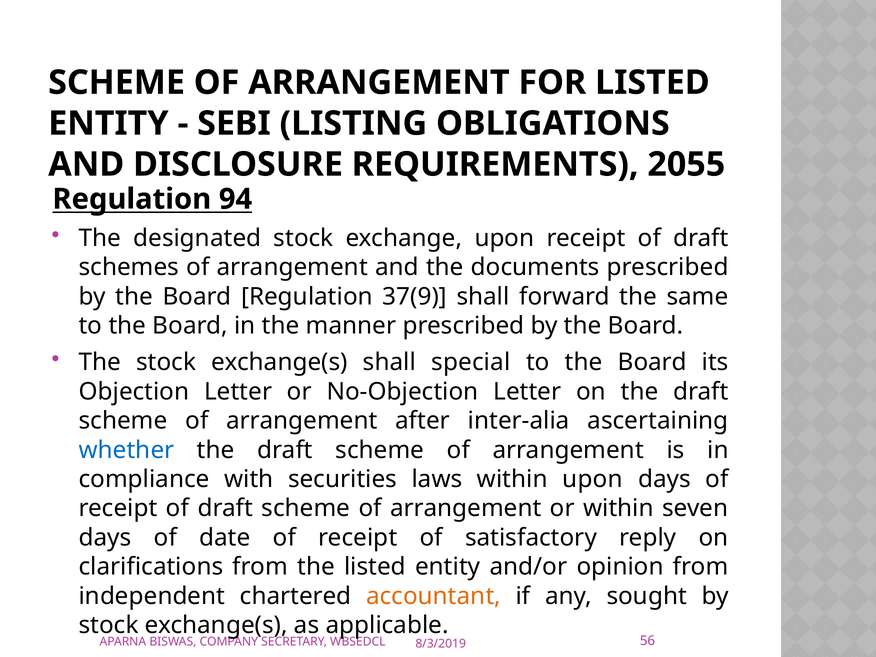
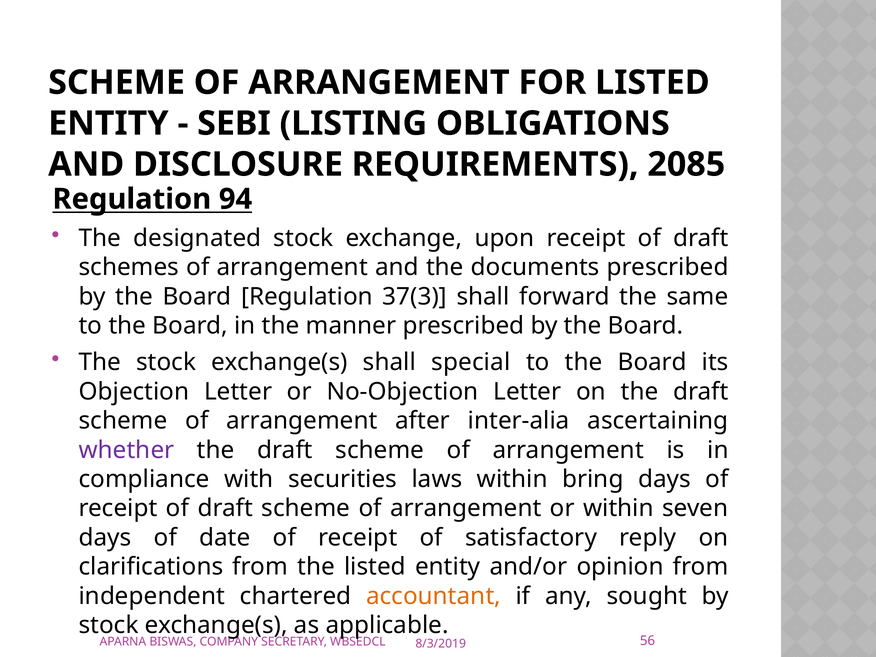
2055: 2055 -> 2085
37(9: 37(9 -> 37(3
whether colour: blue -> purple
within upon: upon -> bring
